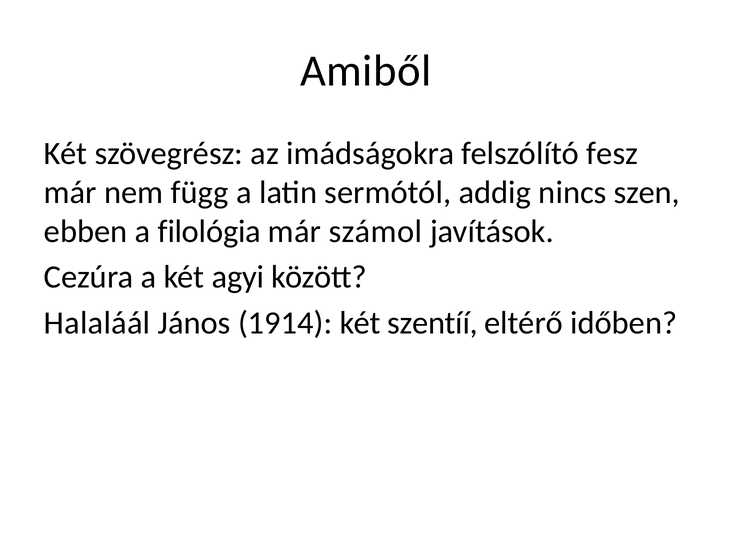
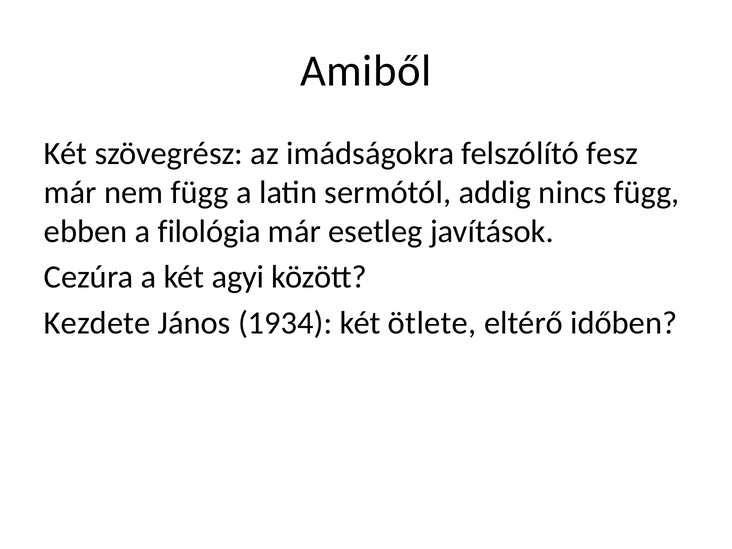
nincs szen: szen -> függ
számol: számol -> esetleg
Halaláál: Halaláál -> Kezdete
1914: 1914 -> 1934
szentíí: szentíí -> ötlete
